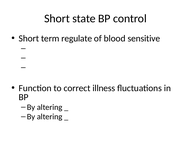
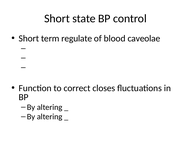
sensitive: sensitive -> caveolae
illness: illness -> closes
